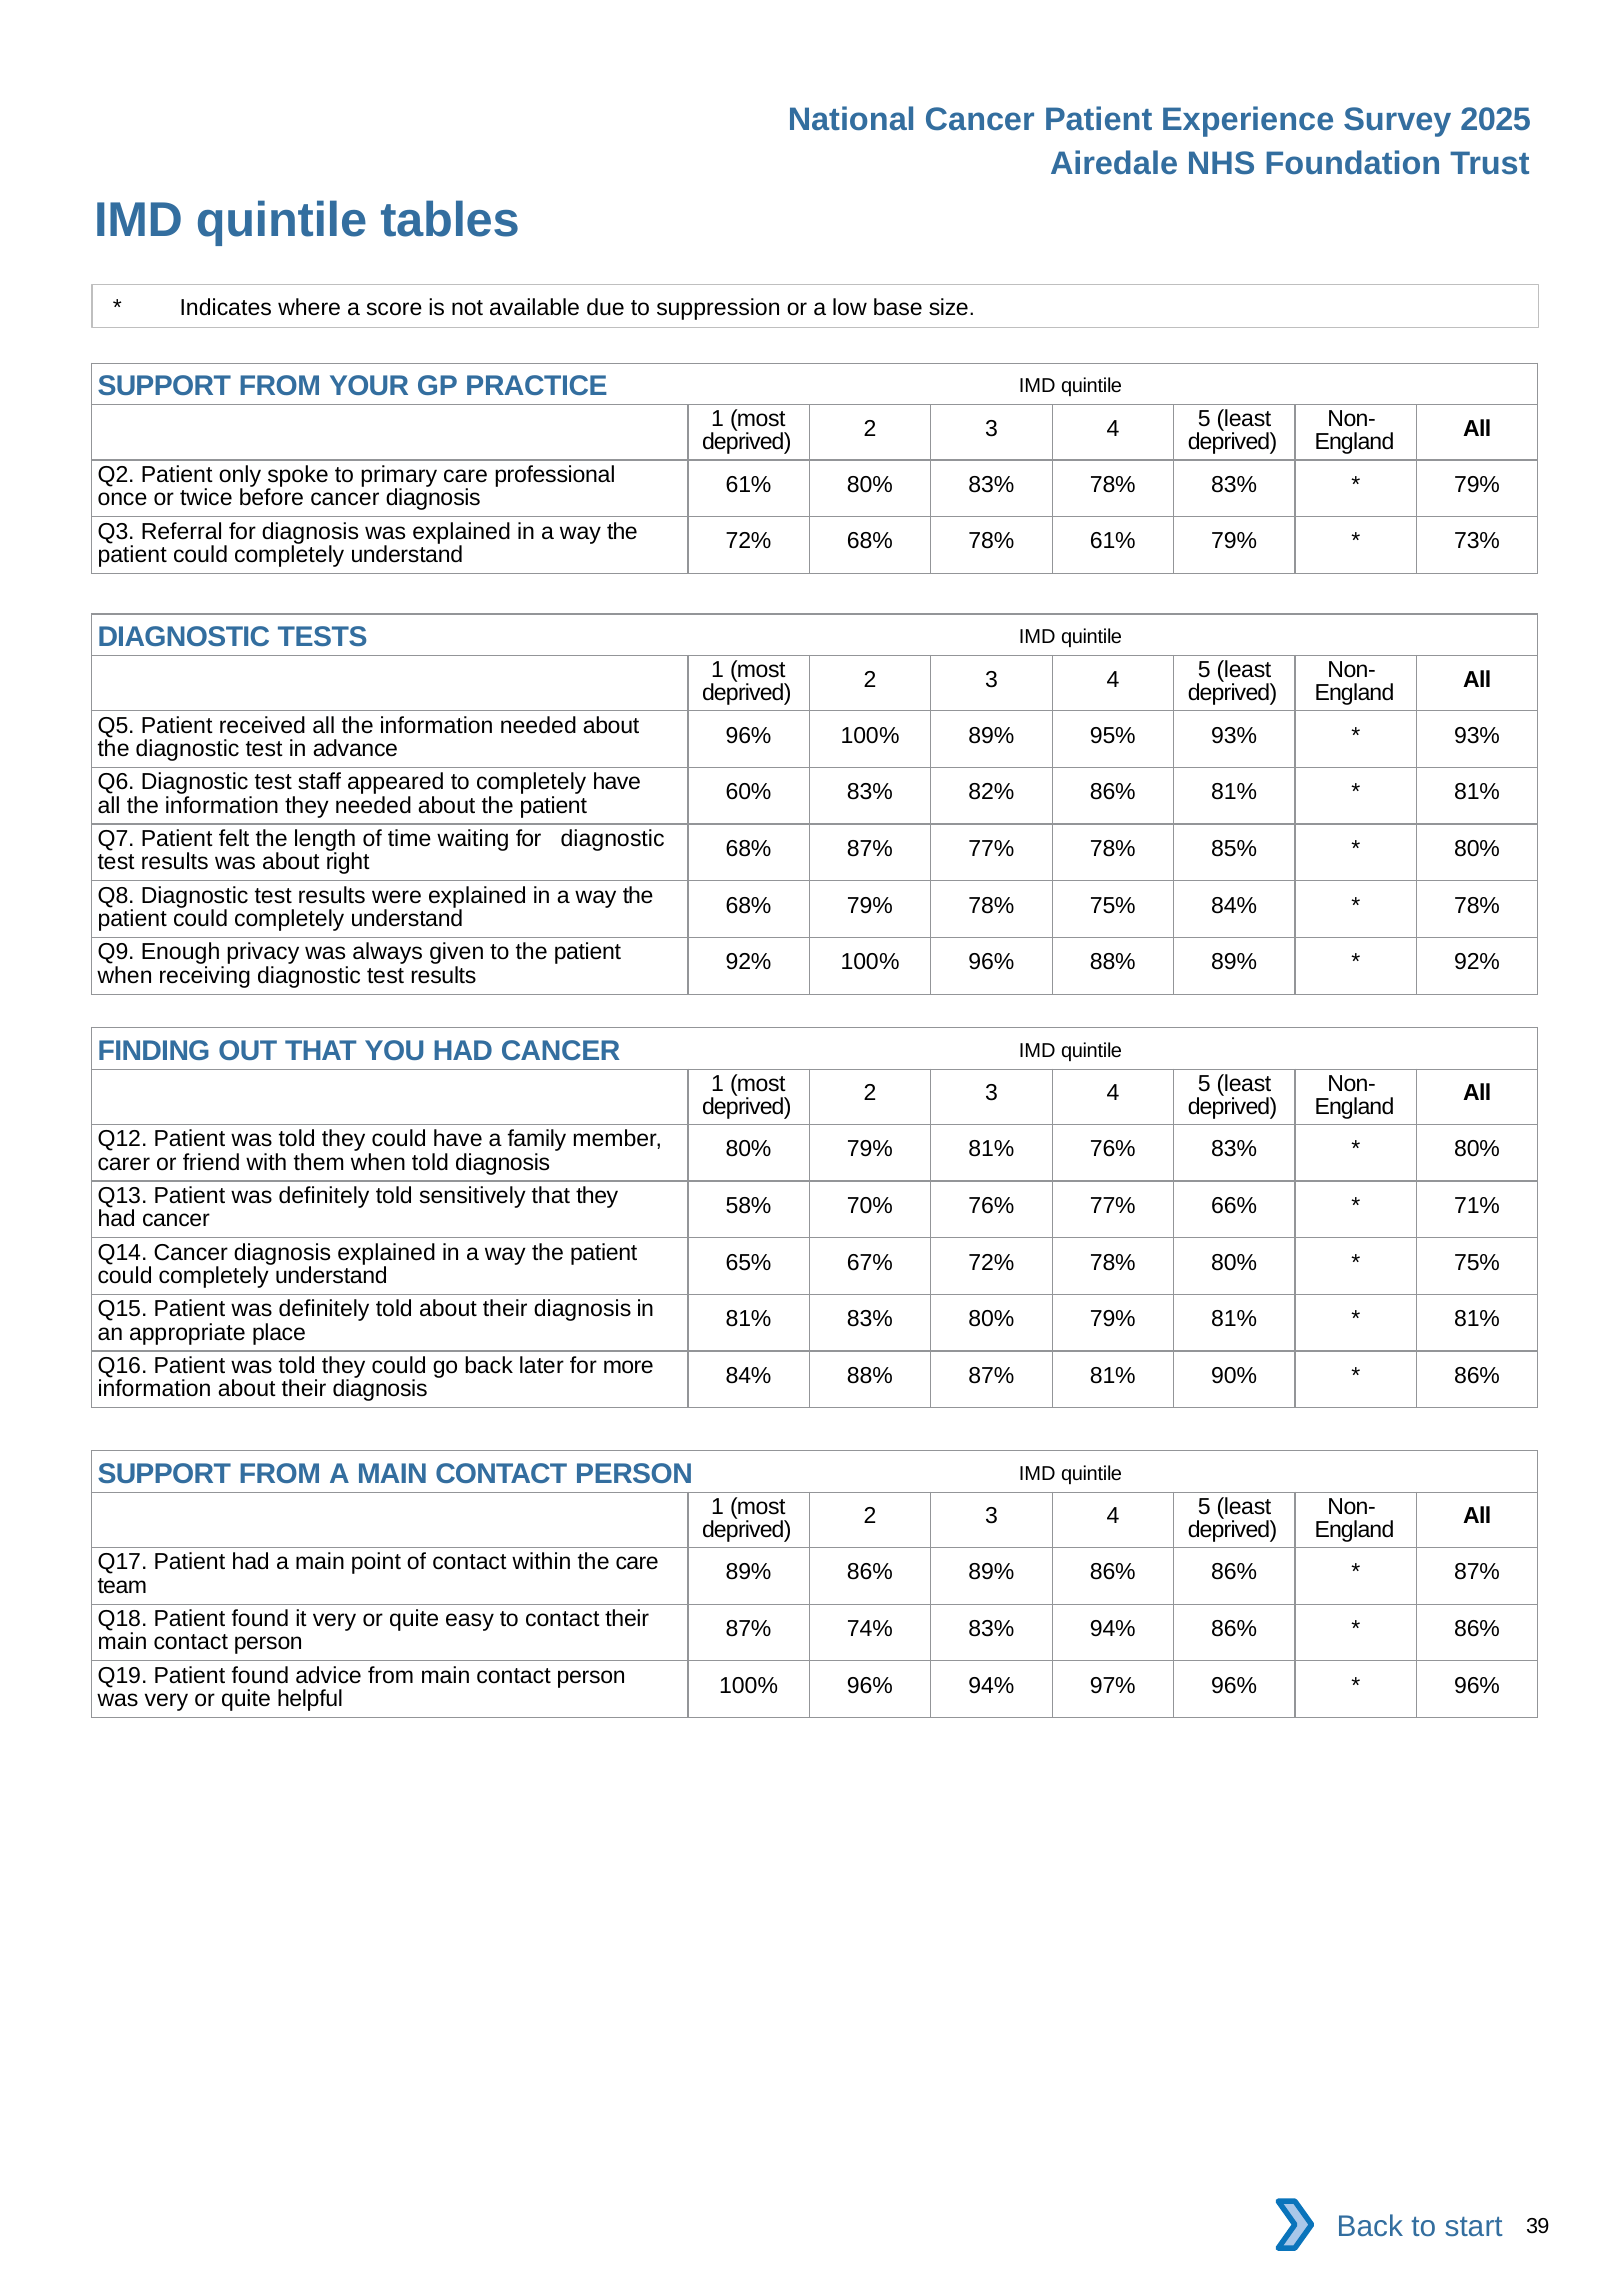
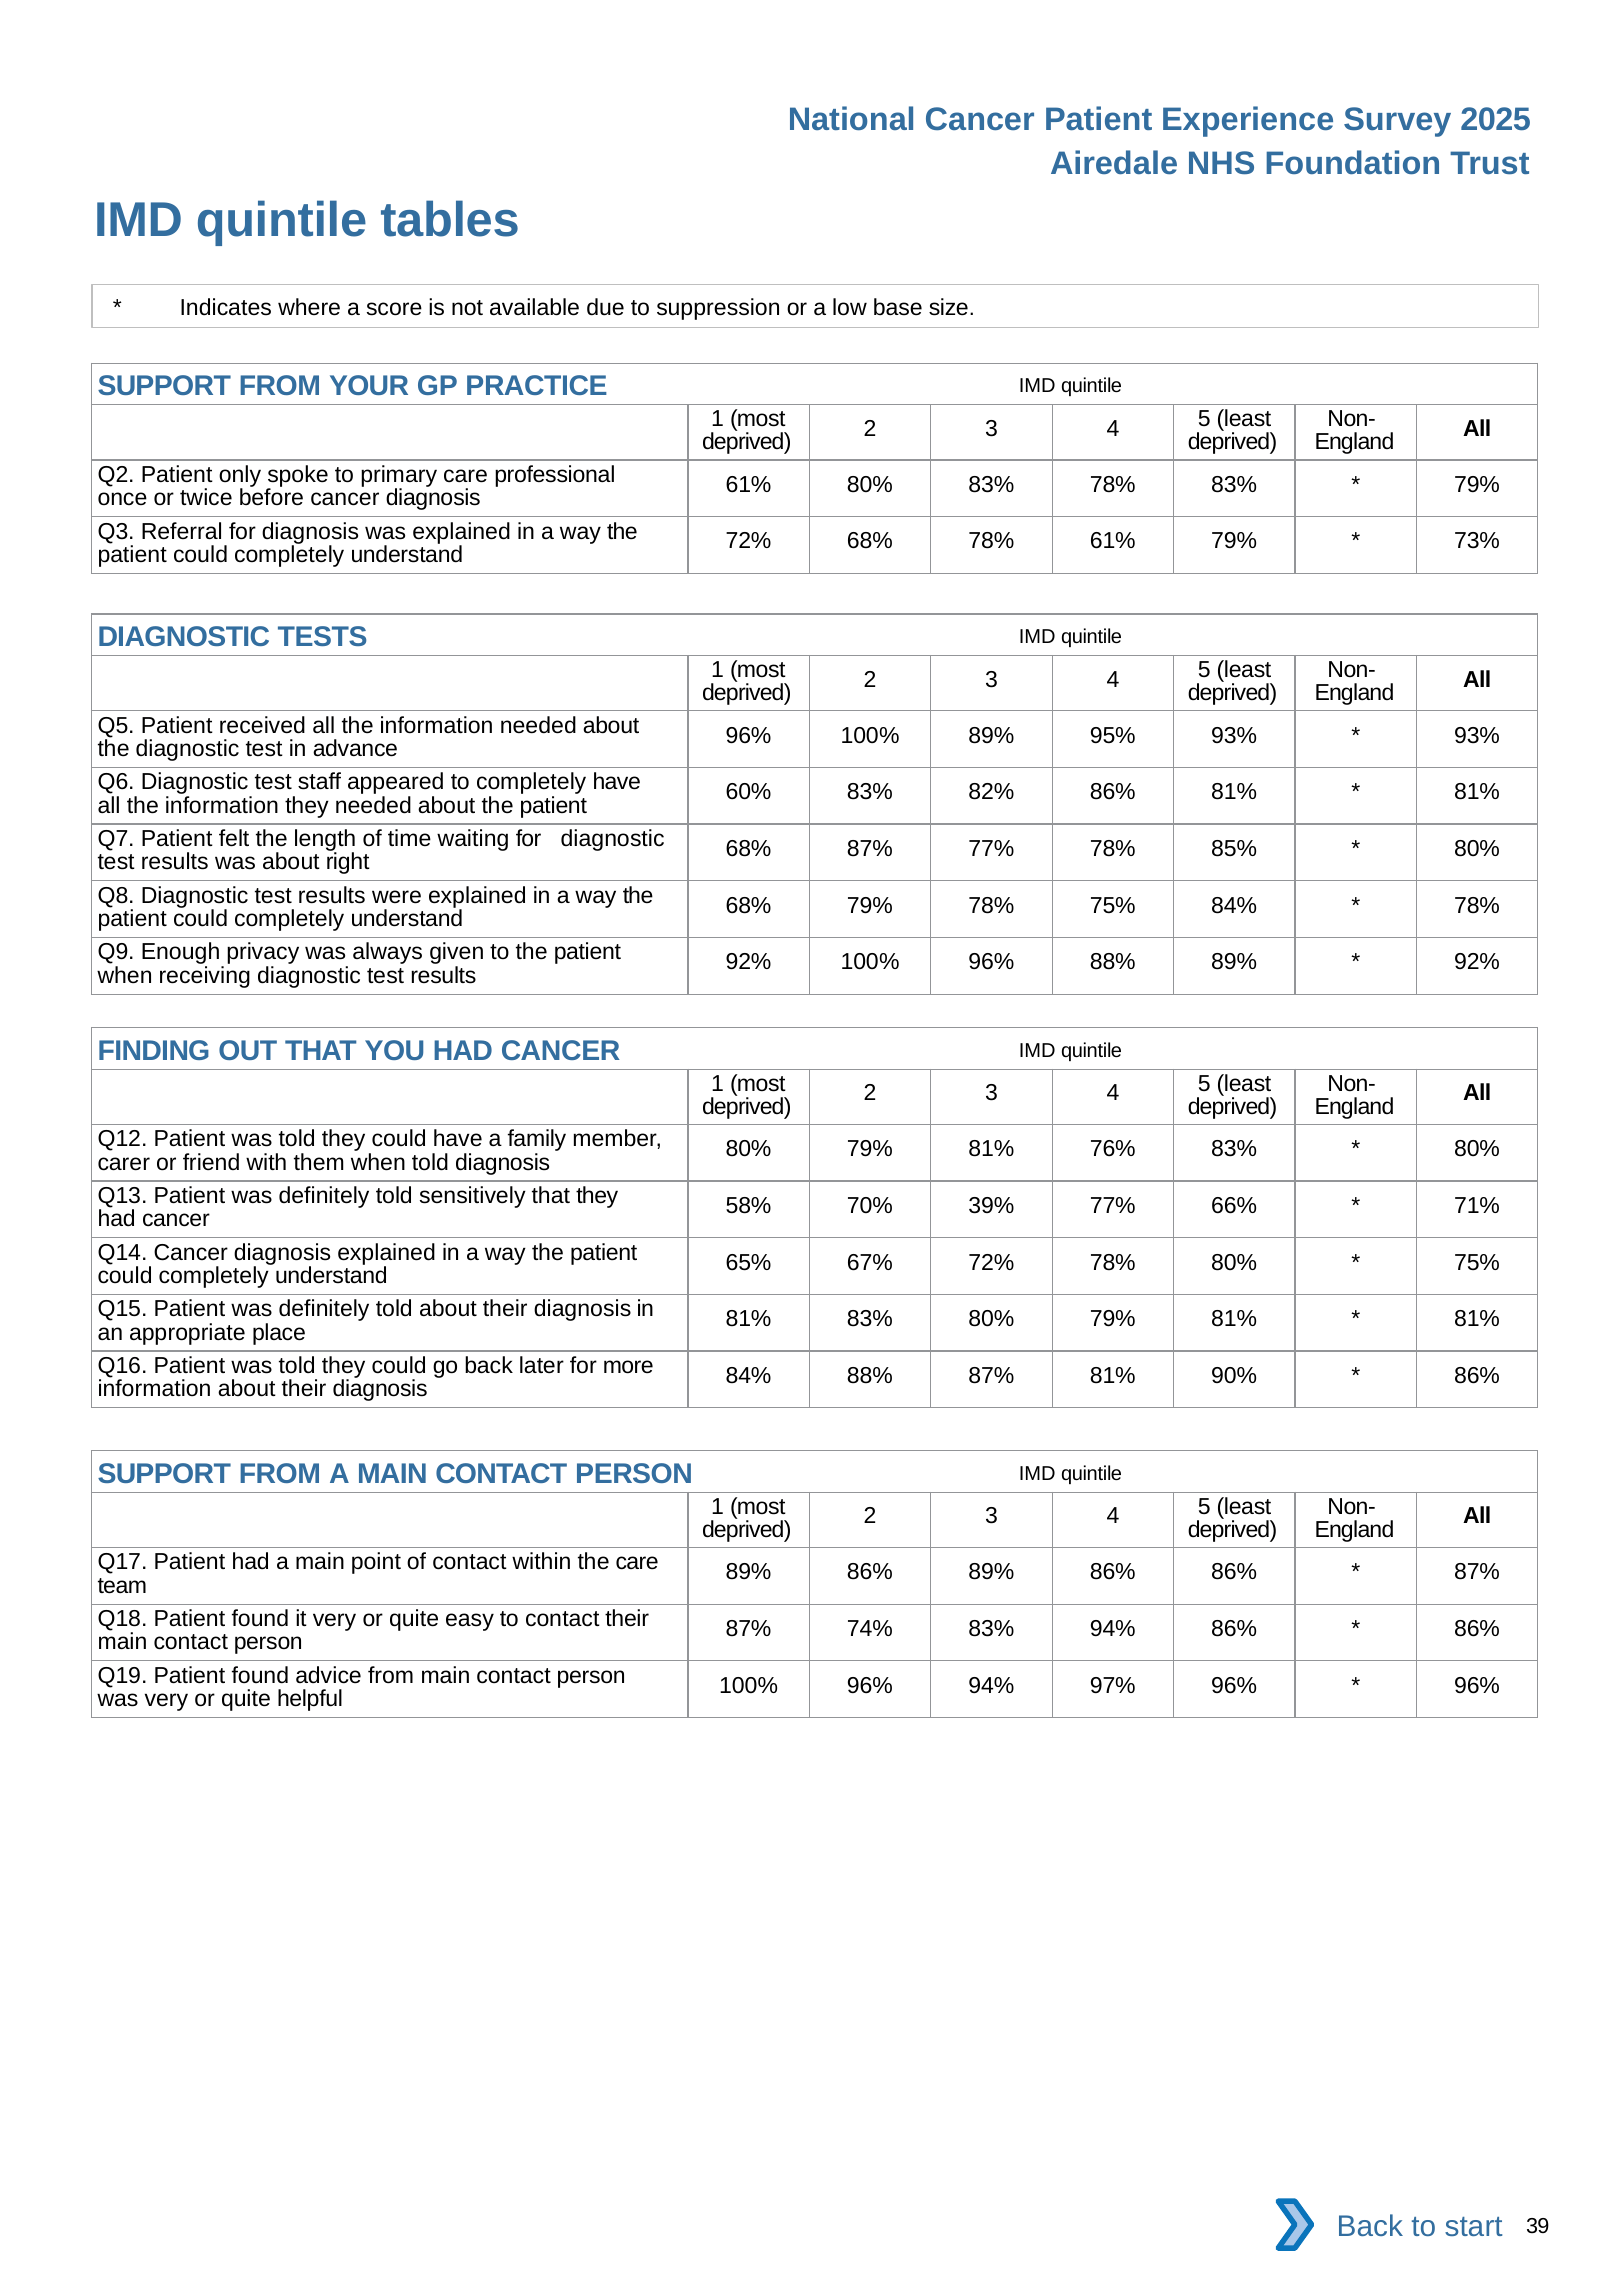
70% 76%: 76% -> 39%
